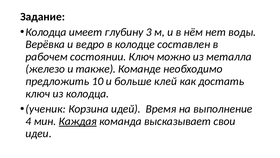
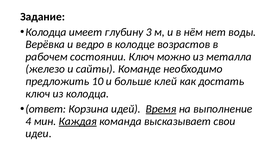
составлен: составлен -> возрастов
также: также -> сайты
ученик: ученик -> ответ
Время underline: none -> present
